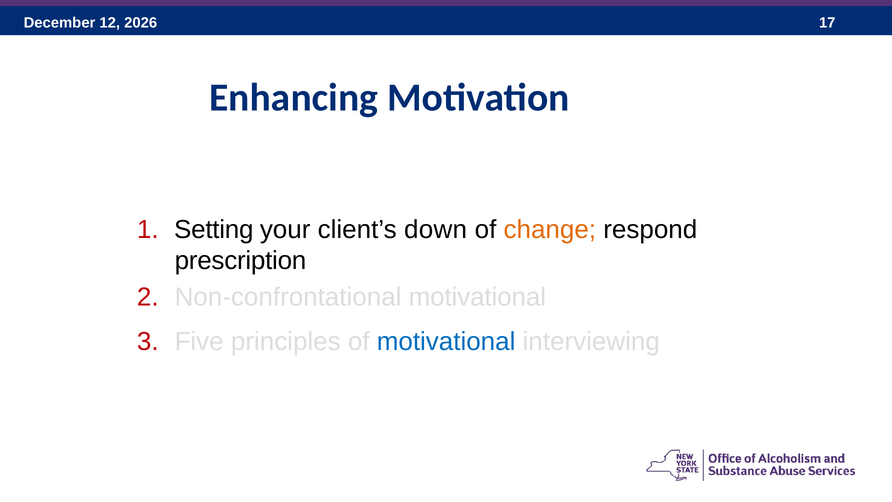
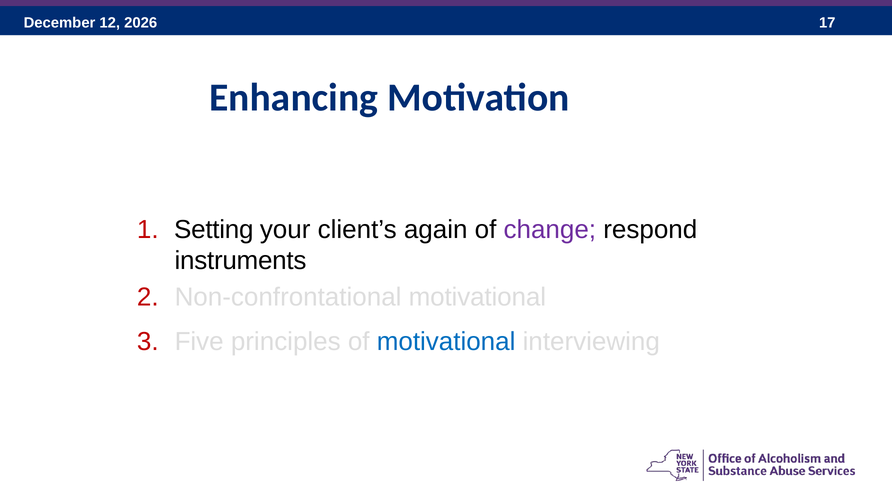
down: down -> again
change colour: orange -> purple
prescription: prescription -> instruments
